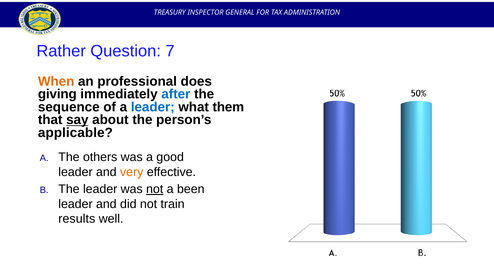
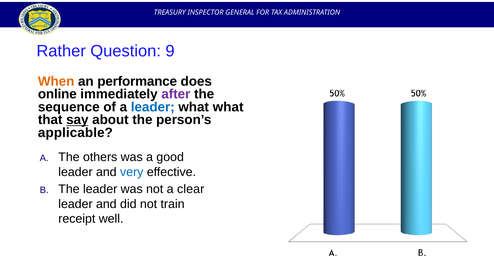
7: 7 -> 9
professional: professional -> performance
giving: giving -> online
after colour: blue -> purple
what them: them -> what
very colour: orange -> blue
not at (155, 189) underline: present -> none
been: been -> clear
results: results -> receipt
